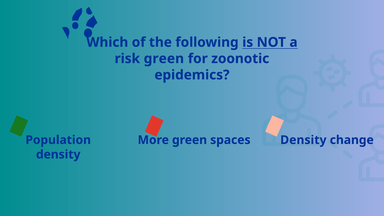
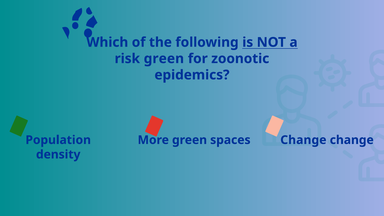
spaces Density: Density -> Change
